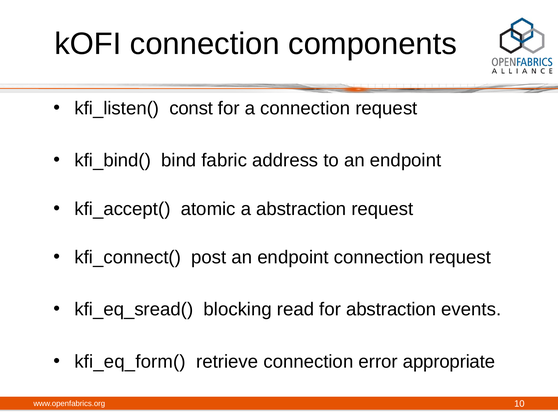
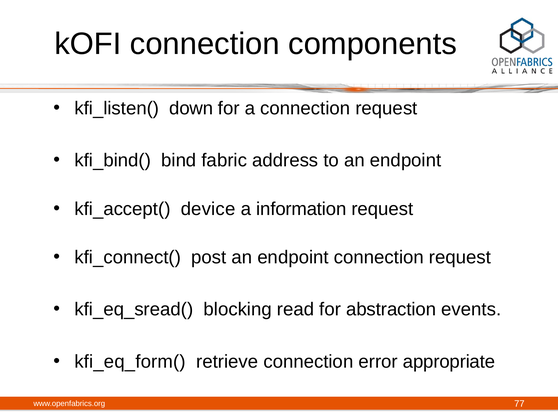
const: const -> down
atomic: atomic -> device
a abstraction: abstraction -> information
10: 10 -> 77
